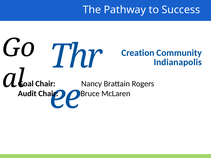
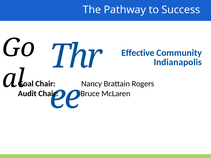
Creation: Creation -> Effective
